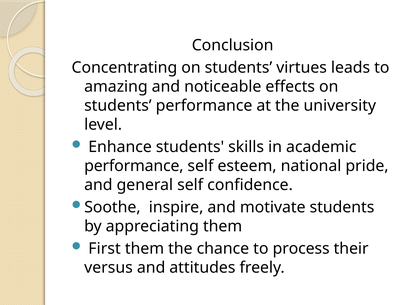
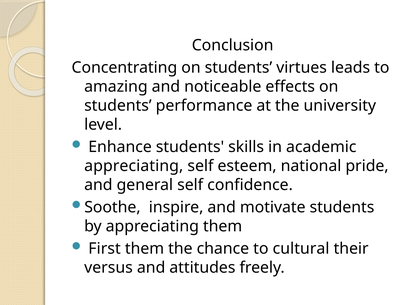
performance at (134, 166): performance -> appreciating
process: process -> cultural
